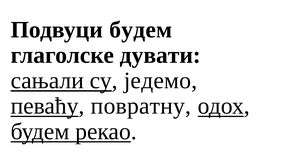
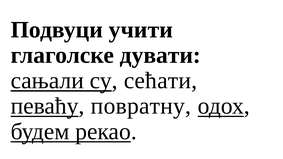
Подвуци будем: будем -> учити
једемо: једемо -> сећати
